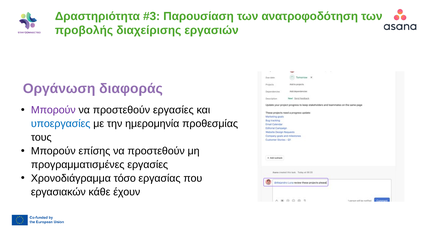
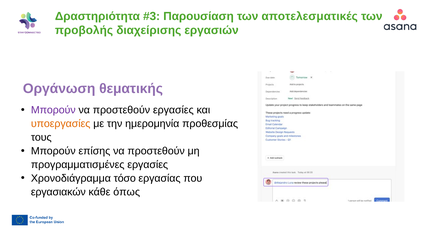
ανατροφοδότηση: ανατροφοδότηση -> αποτελεσματικές
διαφοράς: διαφοράς -> θεματικής
υποεργασίες colour: blue -> orange
έχουν: έχουν -> όπως
